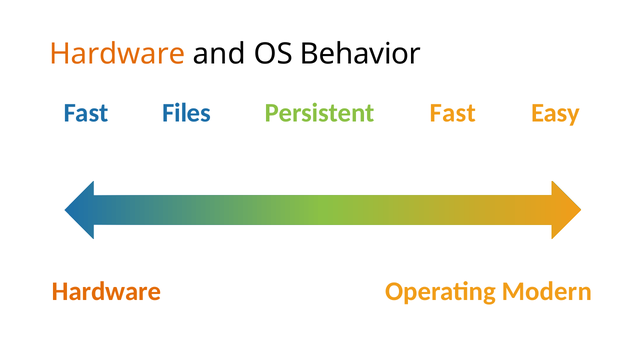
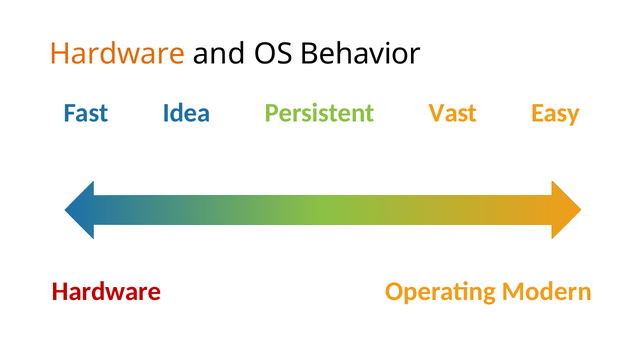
Files: Files -> Idea
Persistent Fast: Fast -> Vast
Hardware at (107, 291) colour: orange -> red
